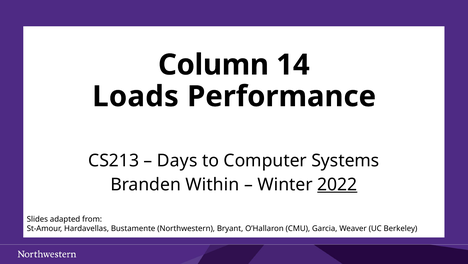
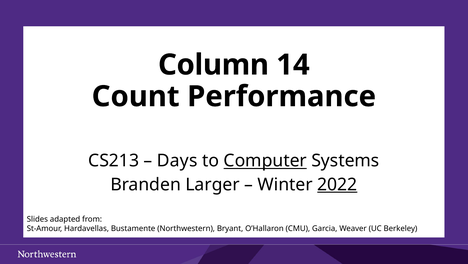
Loads: Loads -> Count
Computer underline: none -> present
Within: Within -> Larger
